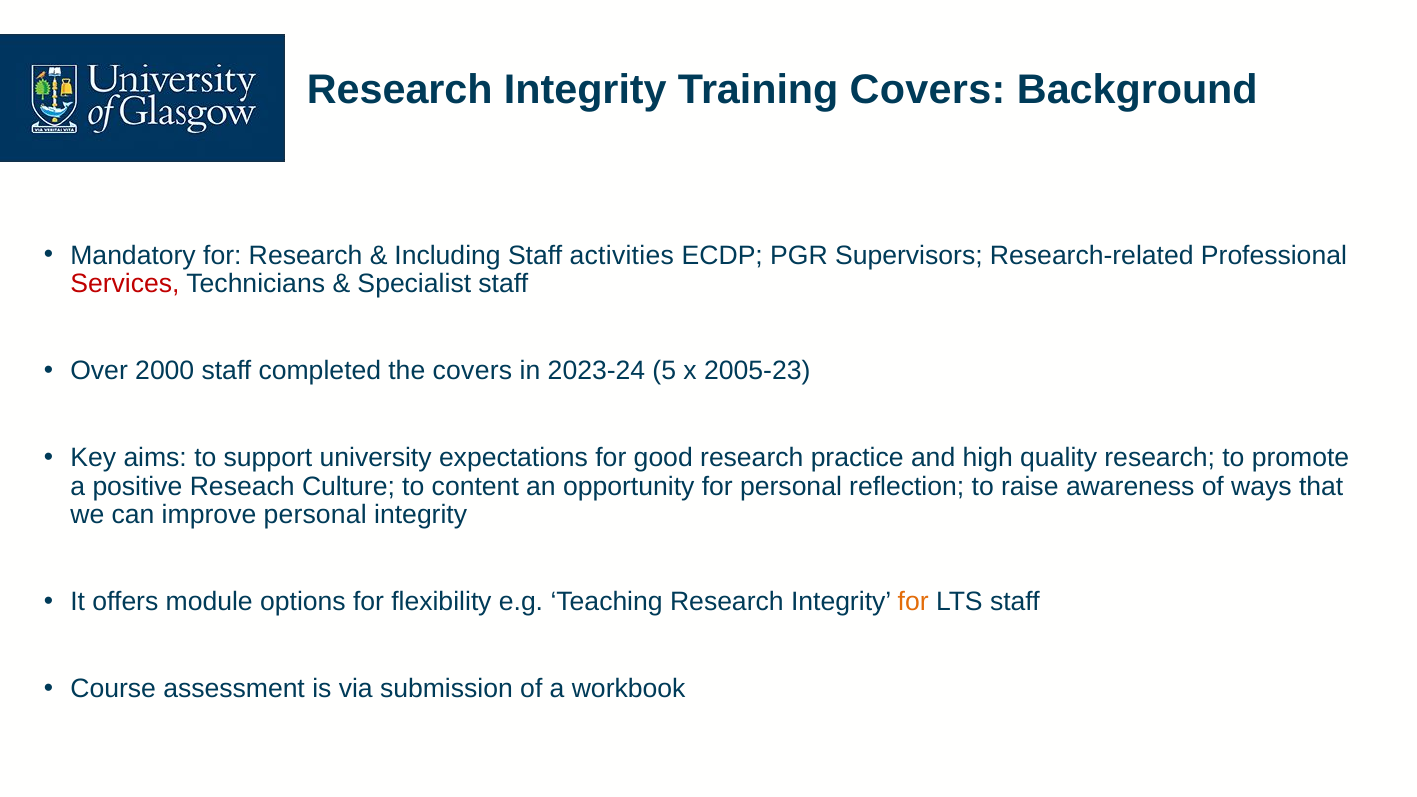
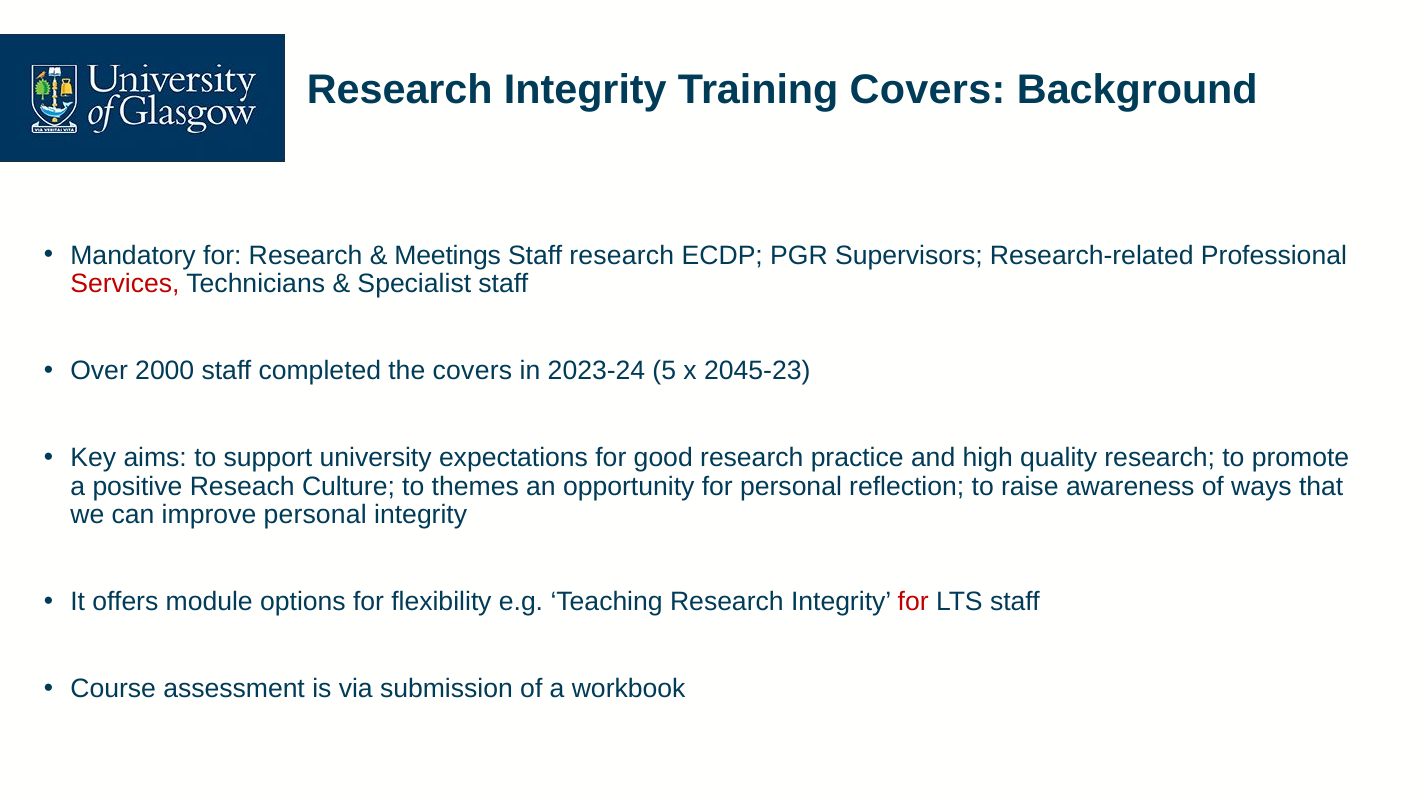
Including: Including -> Meetings
Staff activities: activities -> research
2005-23: 2005-23 -> 2045-23
content: content -> themes
for at (913, 602) colour: orange -> red
